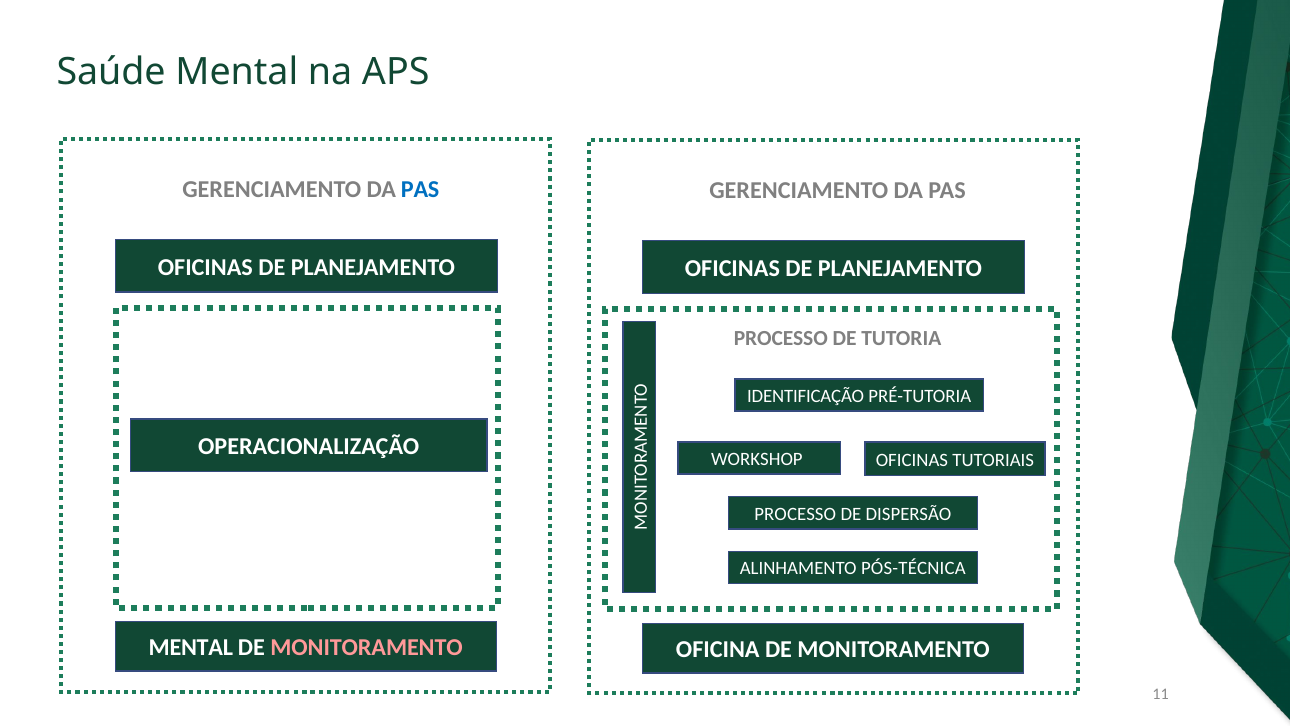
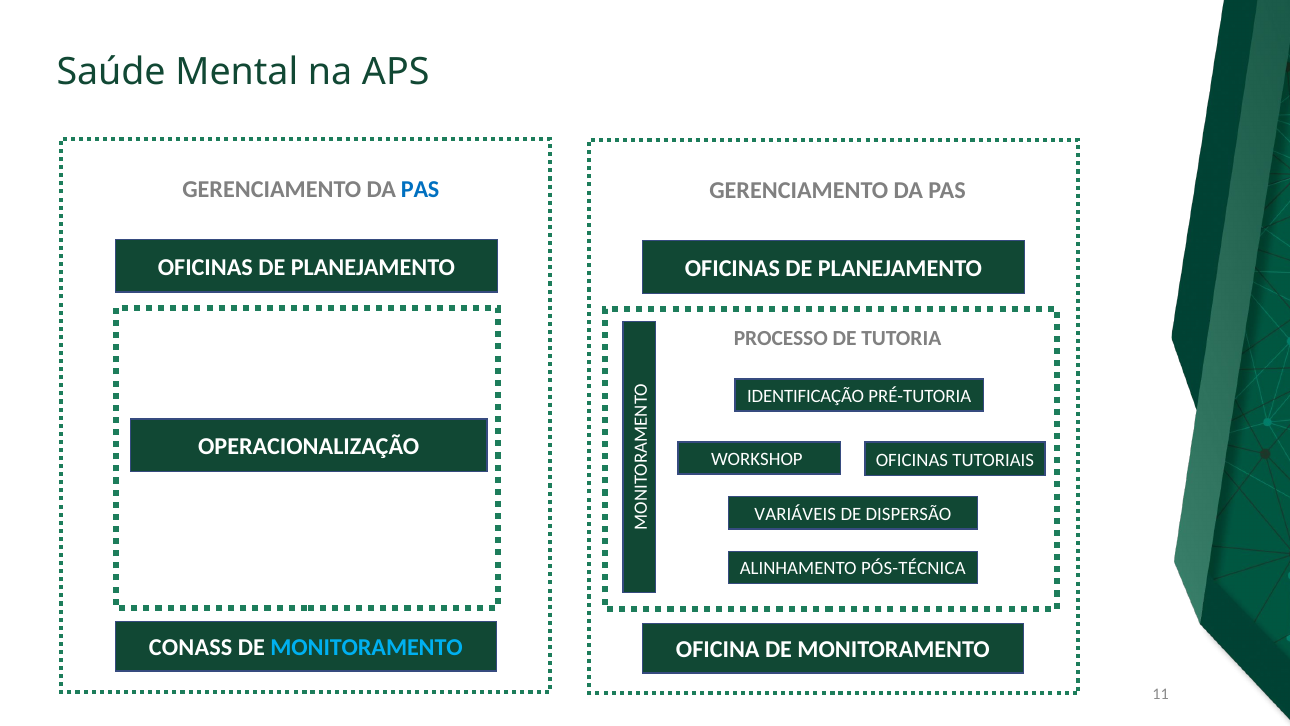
PROCESSO at (795, 514): PROCESSO -> VARIÁVEIS
MENTAL at (191, 648): MENTAL -> CONASS
MONITORAMENTO at (367, 648) colour: pink -> light blue
